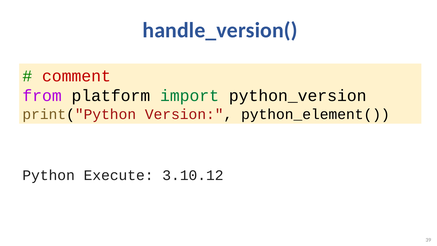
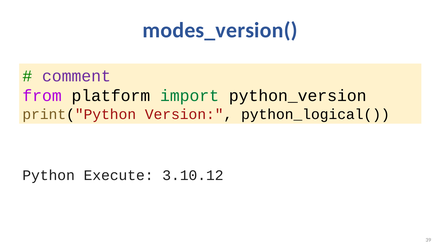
handle_version(: handle_version( -> modes_version(
comment colour: red -> purple
python_element(: python_element( -> python_logical(
